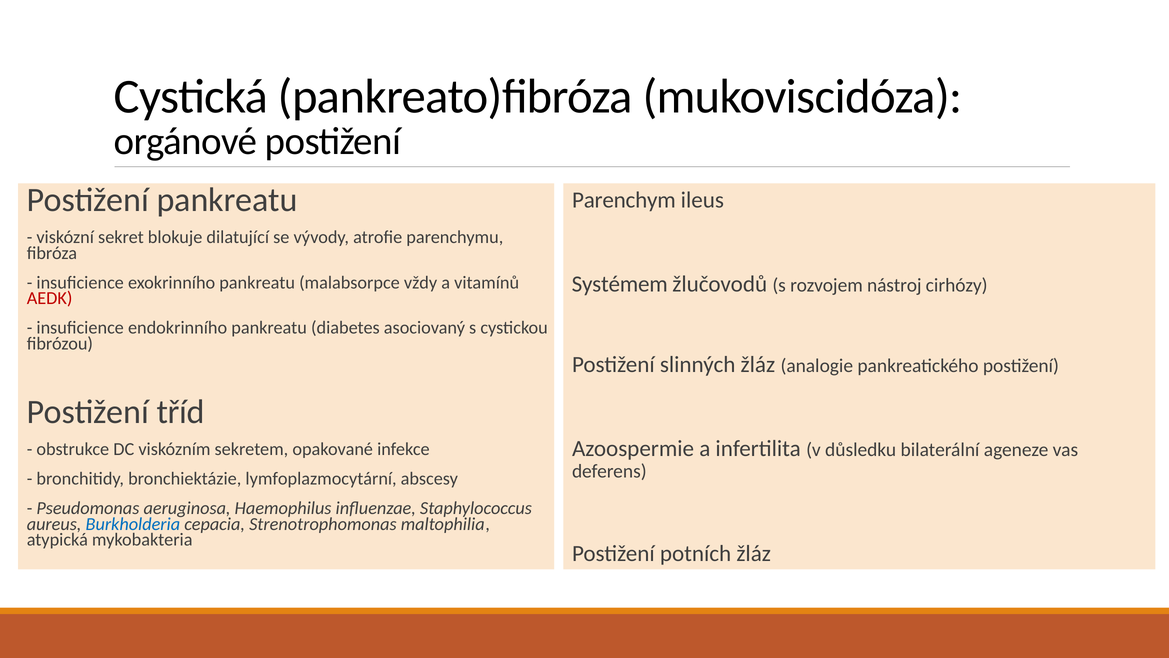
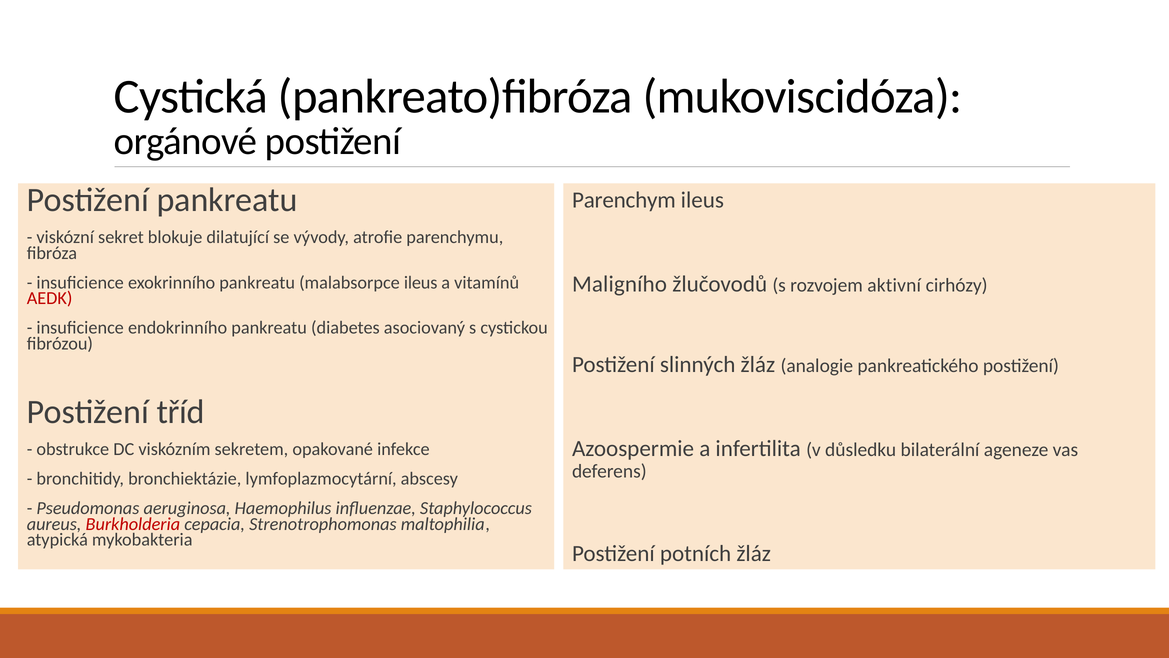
Systémem: Systémem -> Maligního
nástroj: nástroj -> aktivní
malabsorpce vždy: vždy -> ileus
Burkholderia colour: blue -> red
